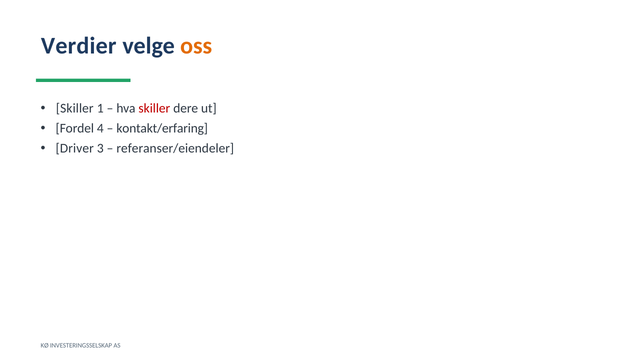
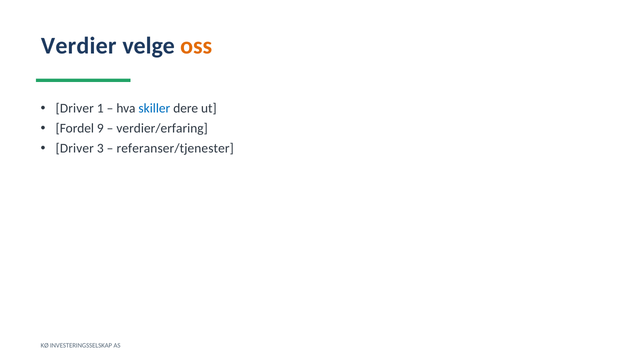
Skiller at (75, 108): Skiller -> Driver
skiller at (154, 108) colour: red -> blue
4: 4 -> 9
kontakt/erfaring: kontakt/erfaring -> verdier/erfaring
referanser/eiendeler: referanser/eiendeler -> referanser/tjenester
